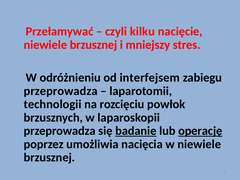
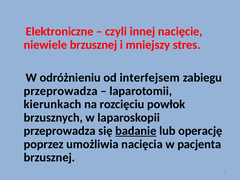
Przełamywać: Przełamywać -> Elektroniczne
kilku: kilku -> innej
technologii: technologii -> kierunkach
operację underline: present -> none
w niewiele: niewiele -> pacjenta
